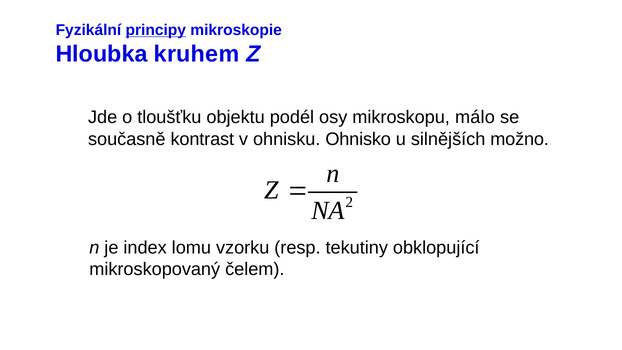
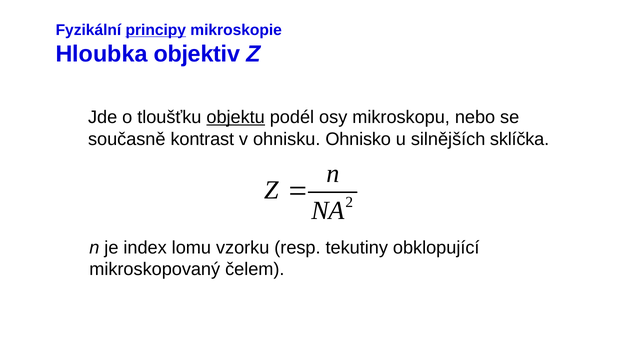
kruhem: kruhem -> objektiv
objektu underline: none -> present
málo: málo -> nebo
možno: možno -> sklíčka
